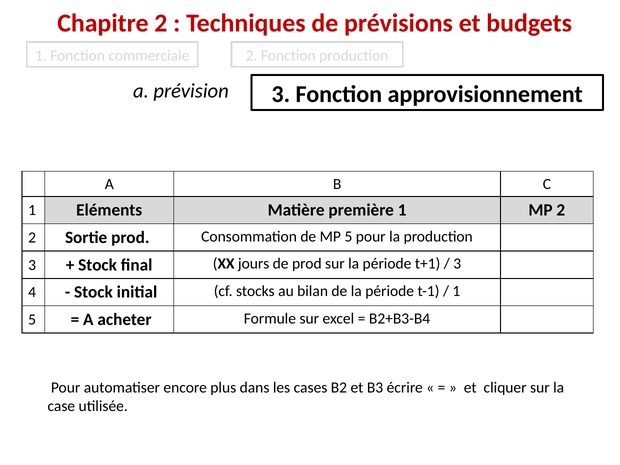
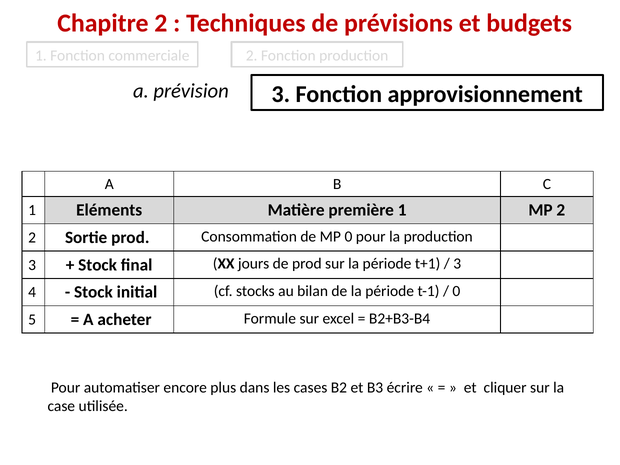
MP 5: 5 -> 0
1 at (456, 291): 1 -> 0
